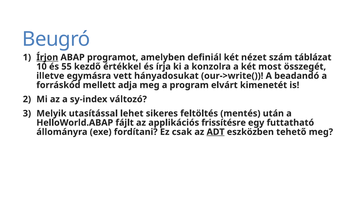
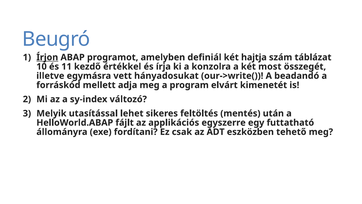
nézet: nézet -> hajtja
55: 55 -> 11
frissítésre: frissítésre -> egyszerre
ADT underline: present -> none
